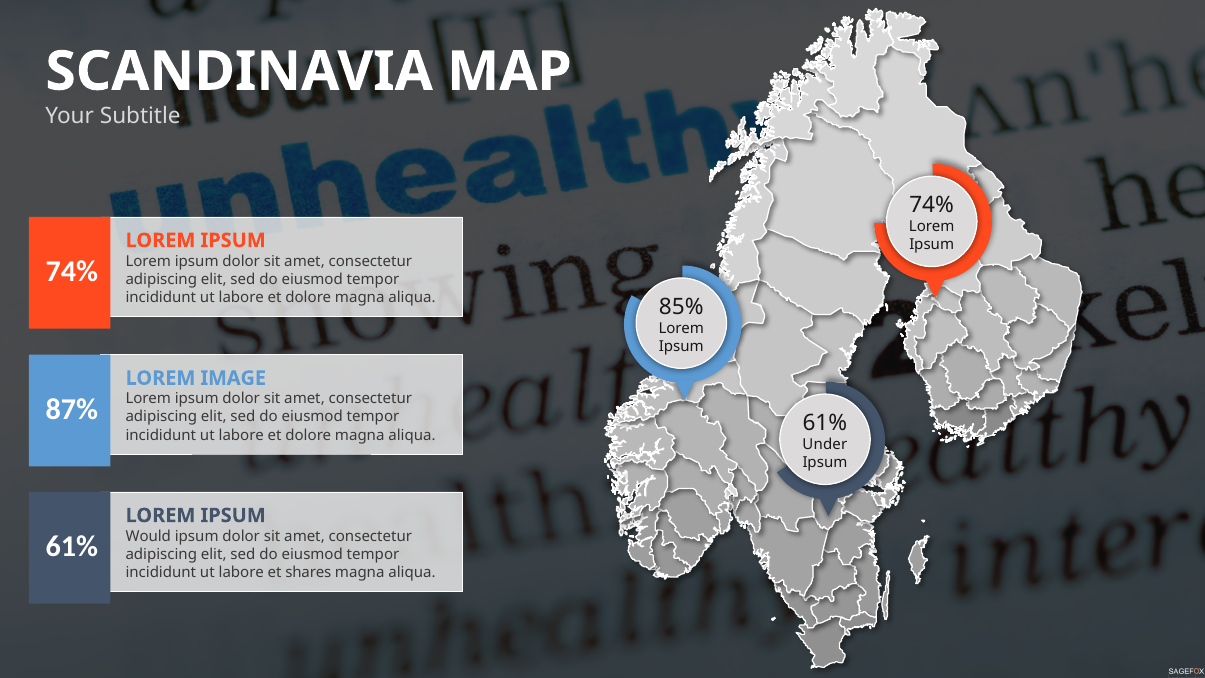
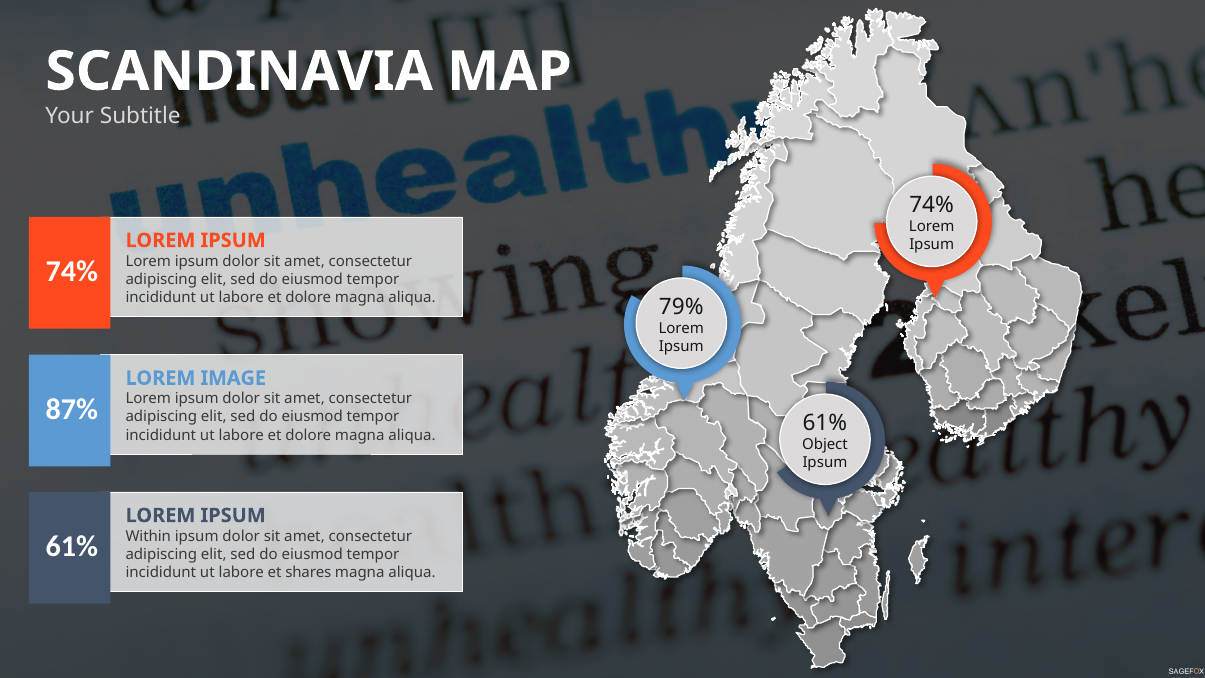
85%: 85% -> 79%
Under: Under -> Object
Would: Would -> Within
